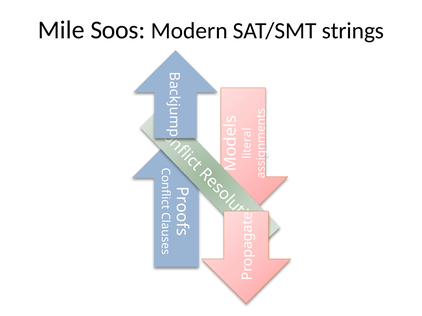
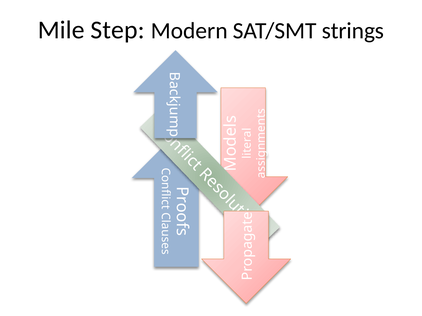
Soos: Soos -> Step
